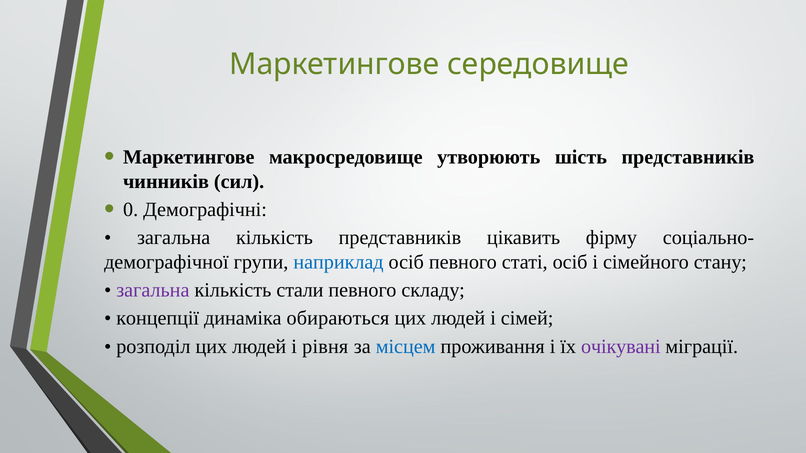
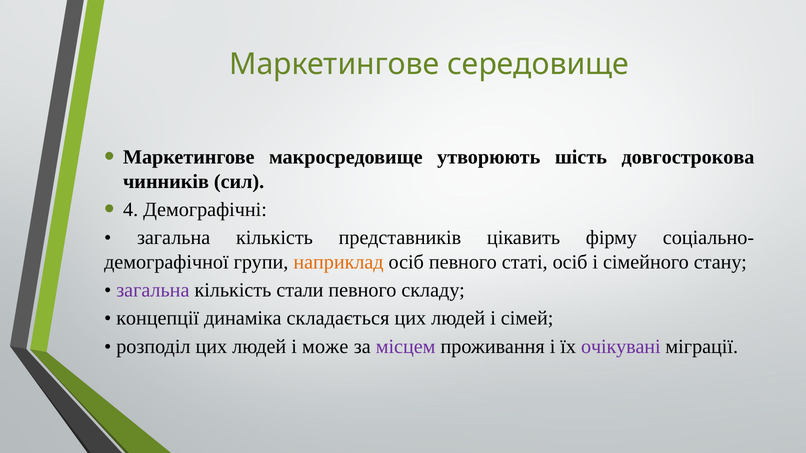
шість представників: представників -> довгострокова
0: 0 -> 4
наприклад colour: blue -> orange
обираються: обираються -> складається
рівня: рівня -> може
місцем colour: blue -> purple
